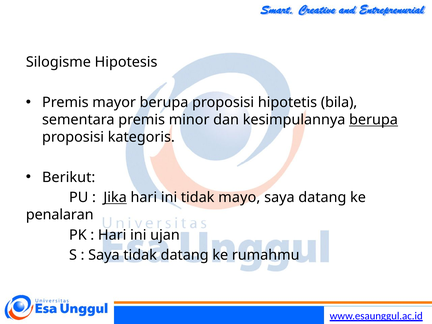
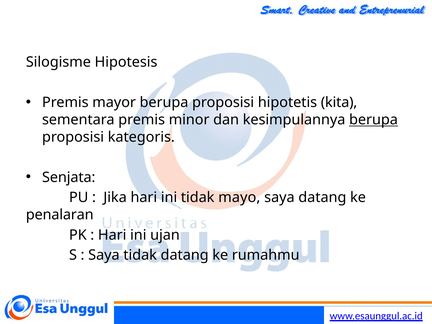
bila: bila -> kita
Berikut: Berikut -> Senjata
Jika underline: present -> none
